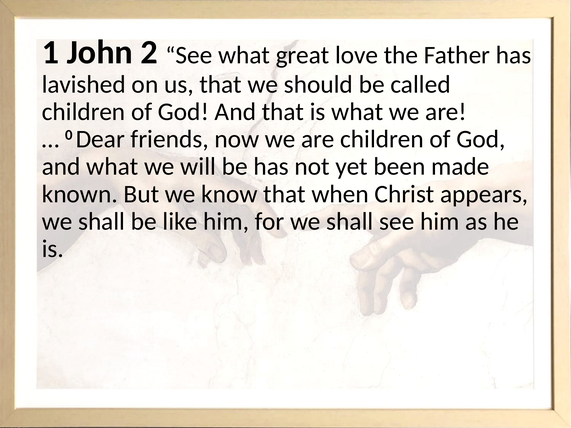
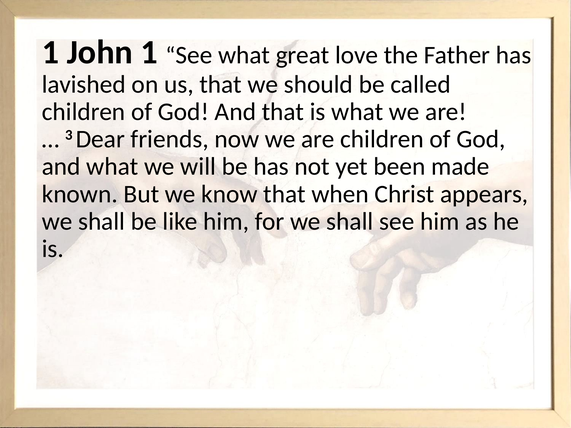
John 2: 2 -> 1
0: 0 -> 3
